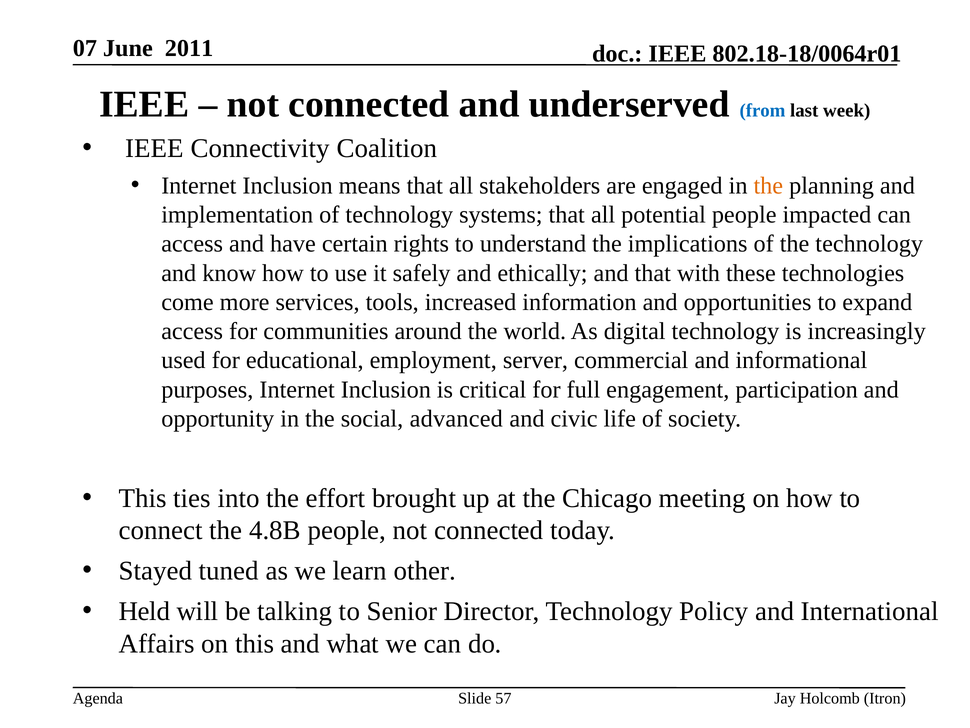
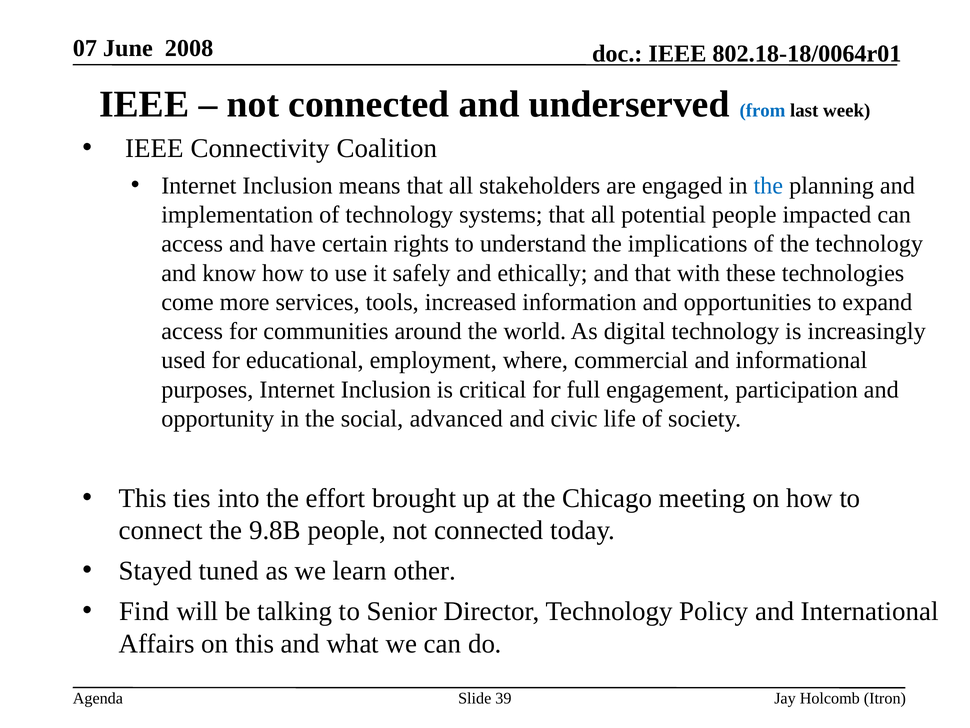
2011: 2011 -> 2008
the at (768, 186) colour: orange -> blue
server: server -> where
4.8B: 4.8B -> 9.8B
Held: Held -> Find
57: 57 -> 39
